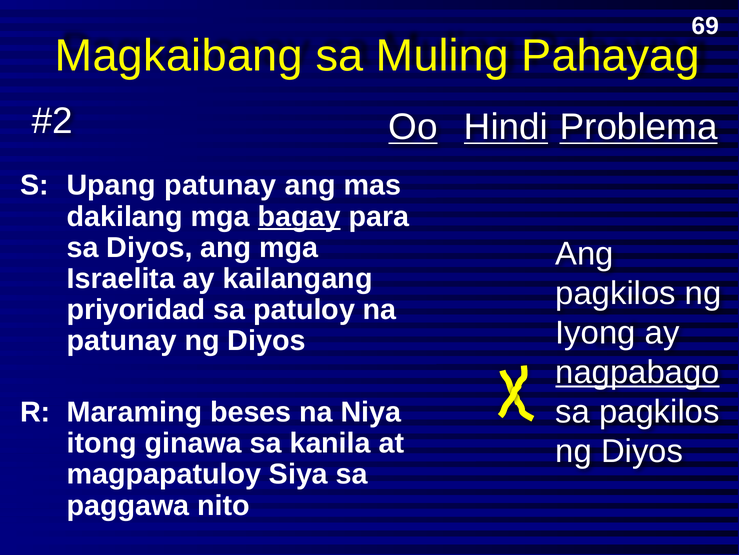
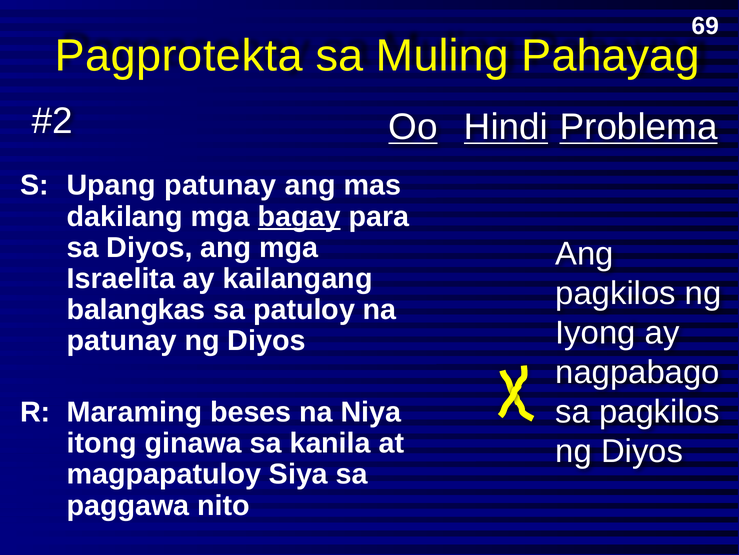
Magkaibang: Magkaibang -> Pagprotekta
priyoridad: priyoridad -> balangkas
nagpabago underline: present -> none
